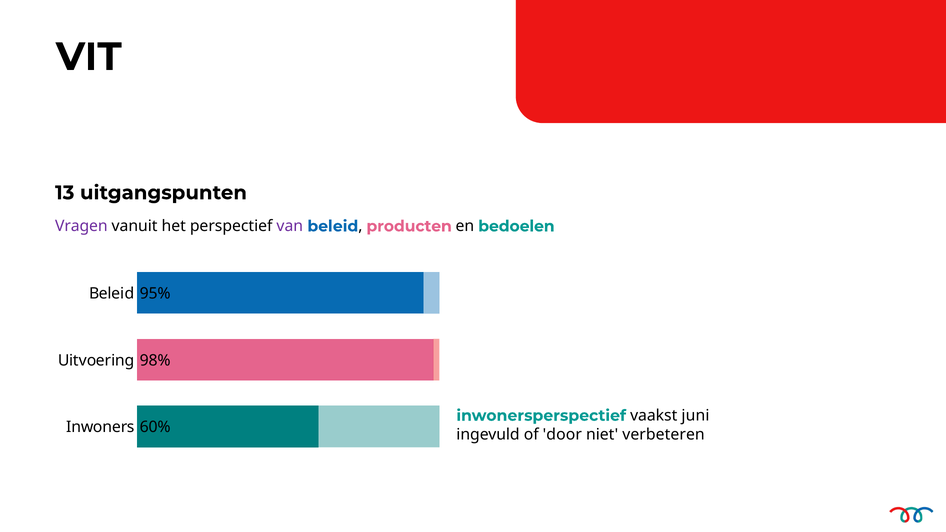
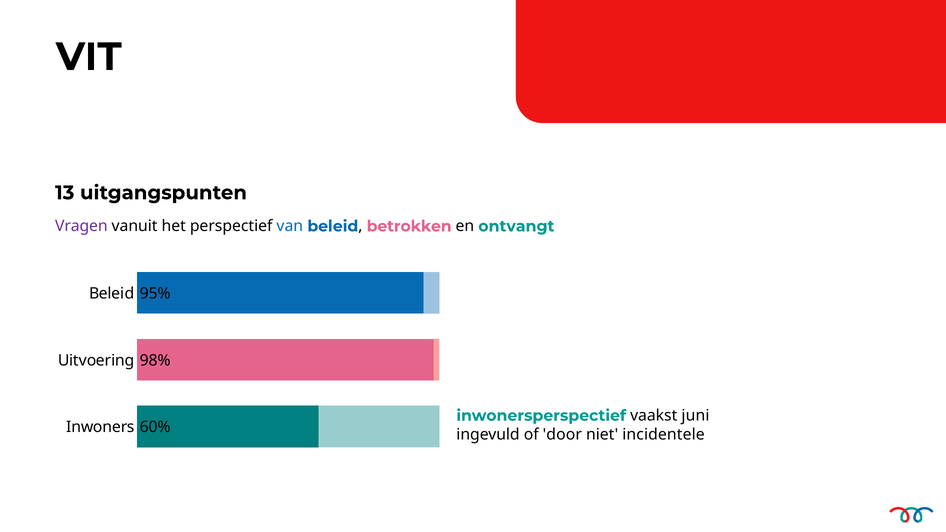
van colour: purple -> blue
producten: producten -> betrokken
bedoelen: bedoelen -> ontvangt
verbeteren: verbeteren -> incidentele
